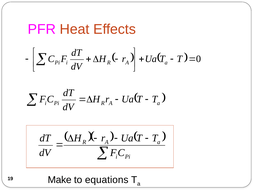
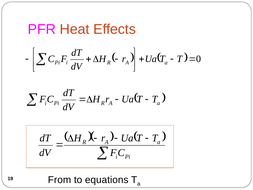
Make: Make -> From
